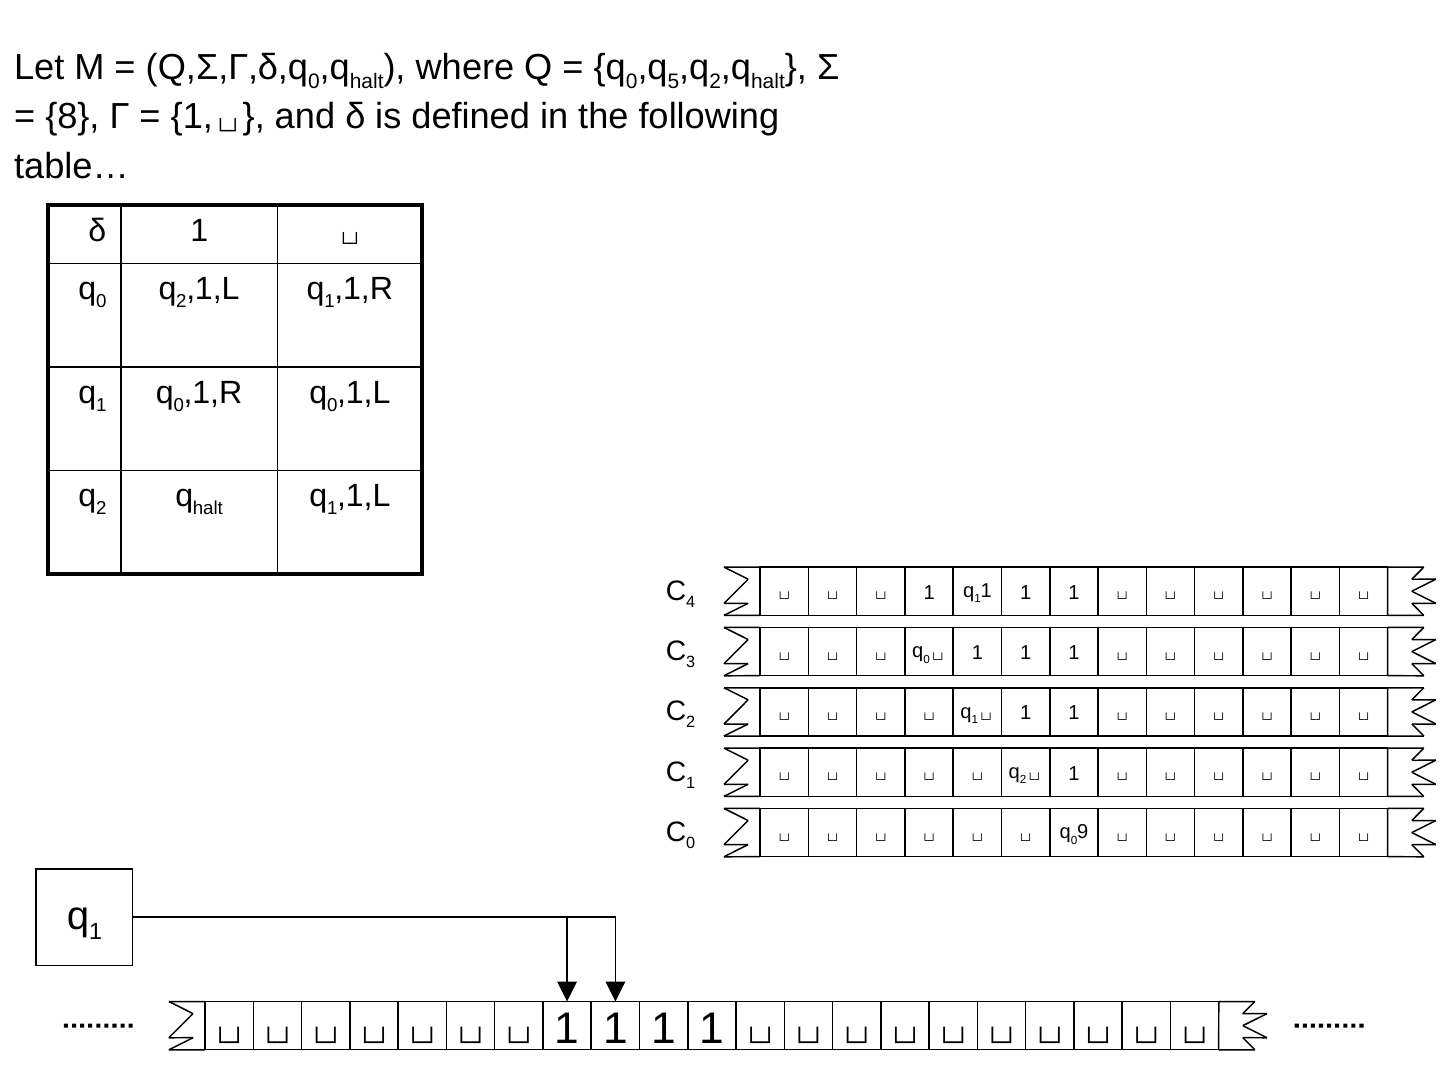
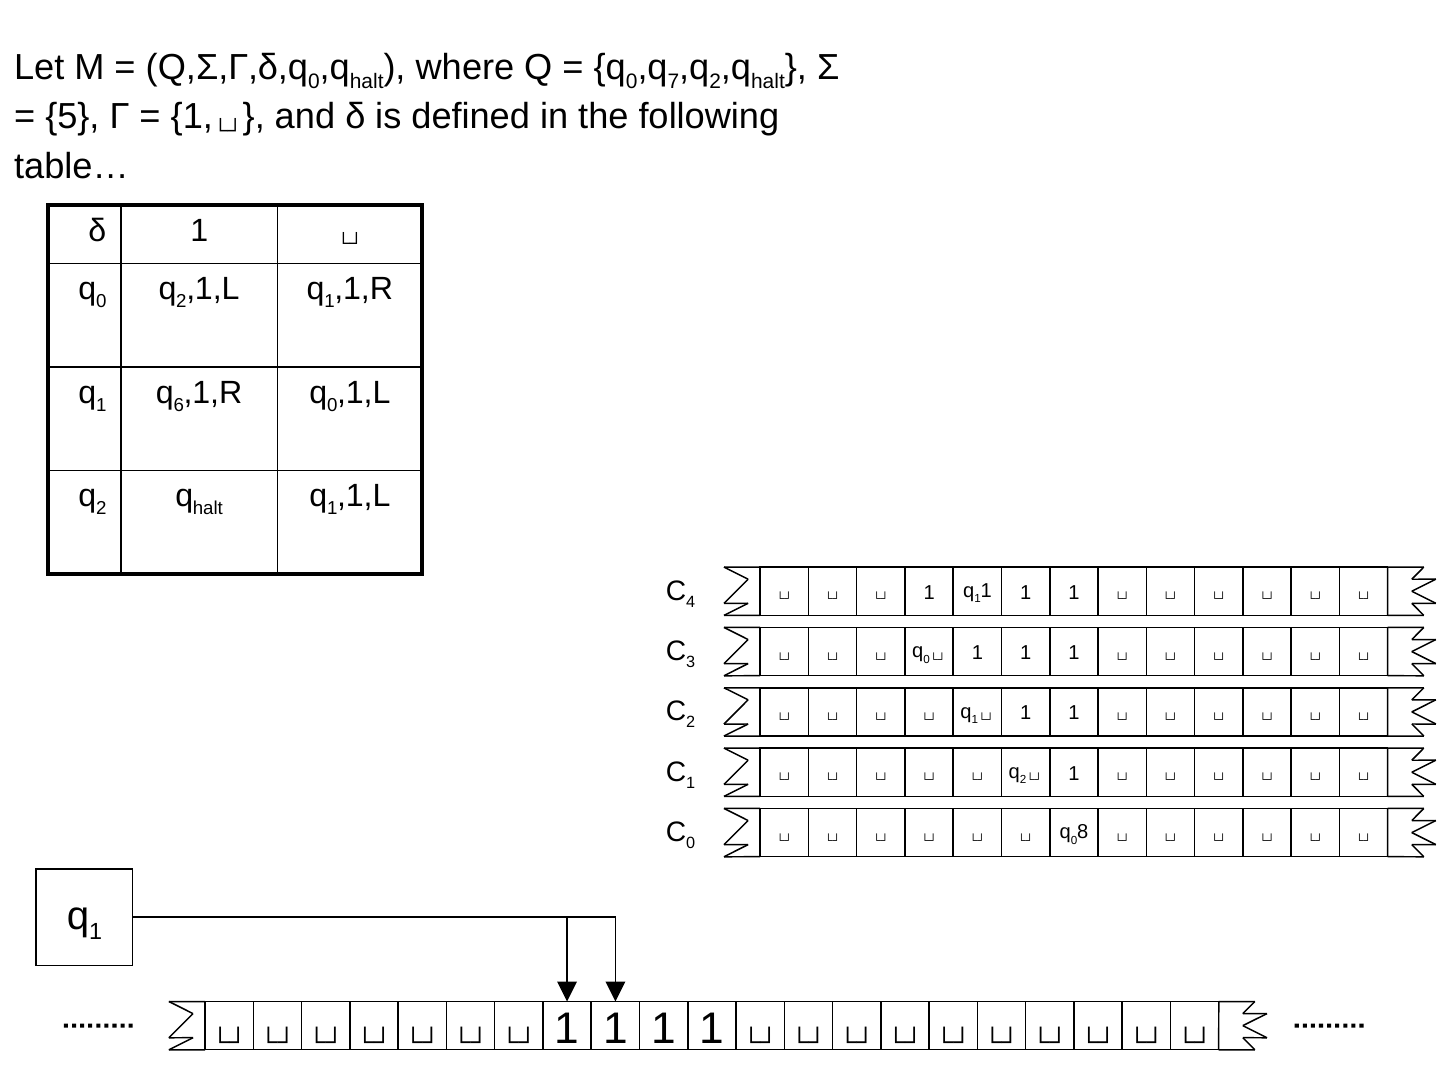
5: 5 -> 7
8: 8 -> 5
1 q 0: 0 -> 6
9: 9 -> 8
